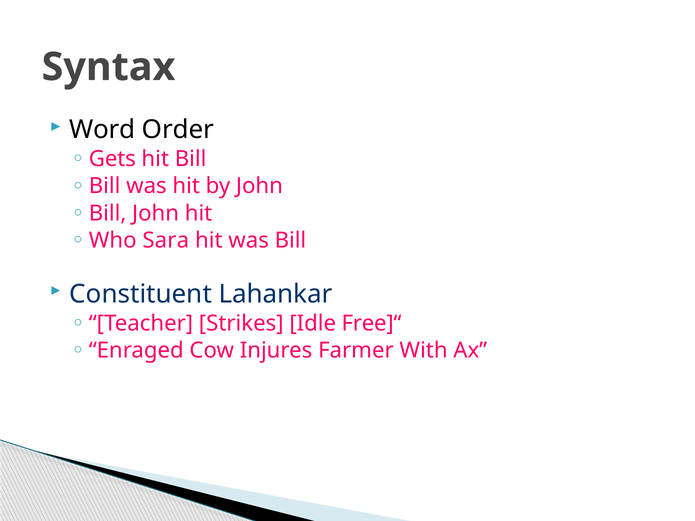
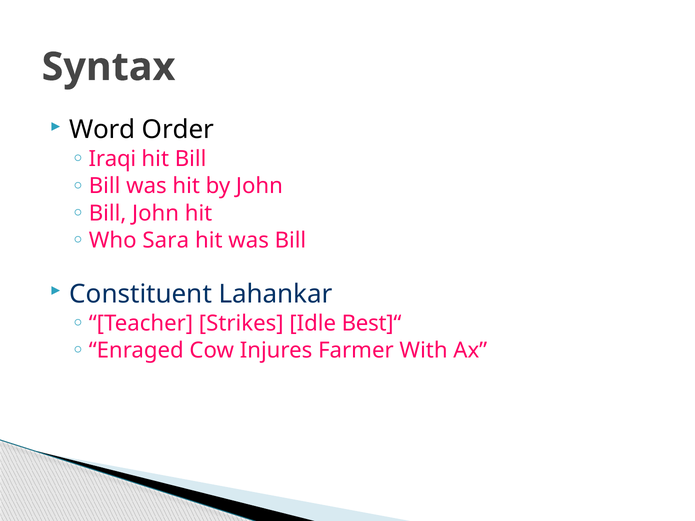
Gets: Gets -> Iraqi
Free]“: Free]“ -> Best]“
